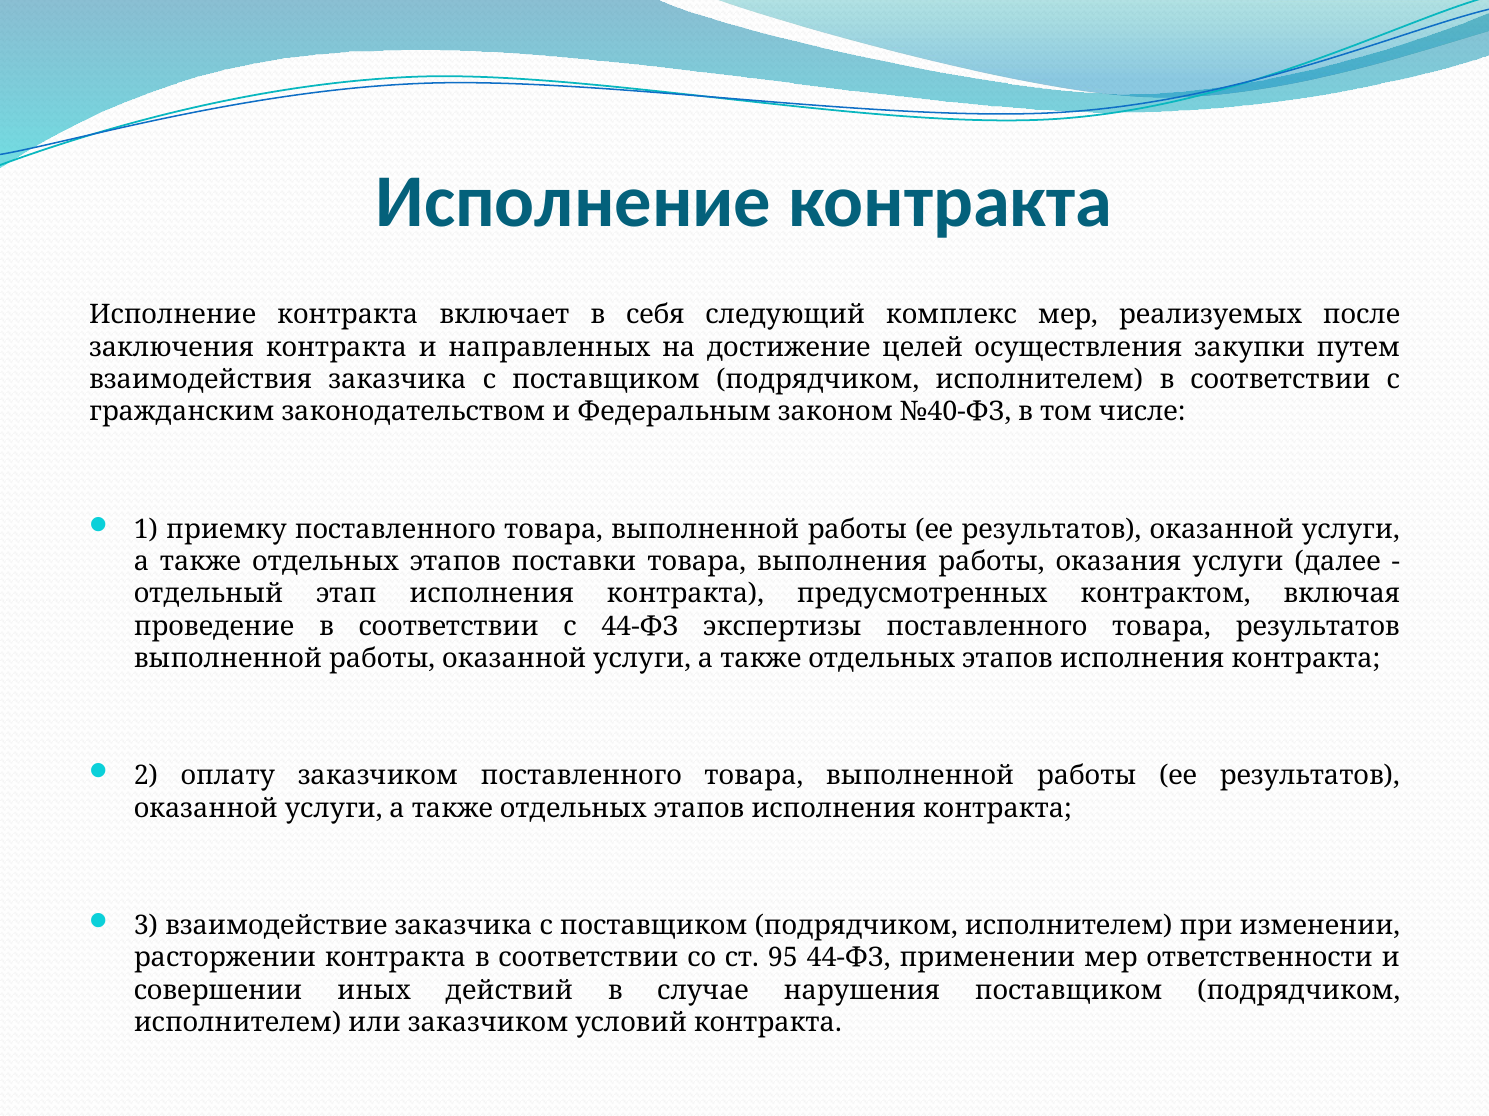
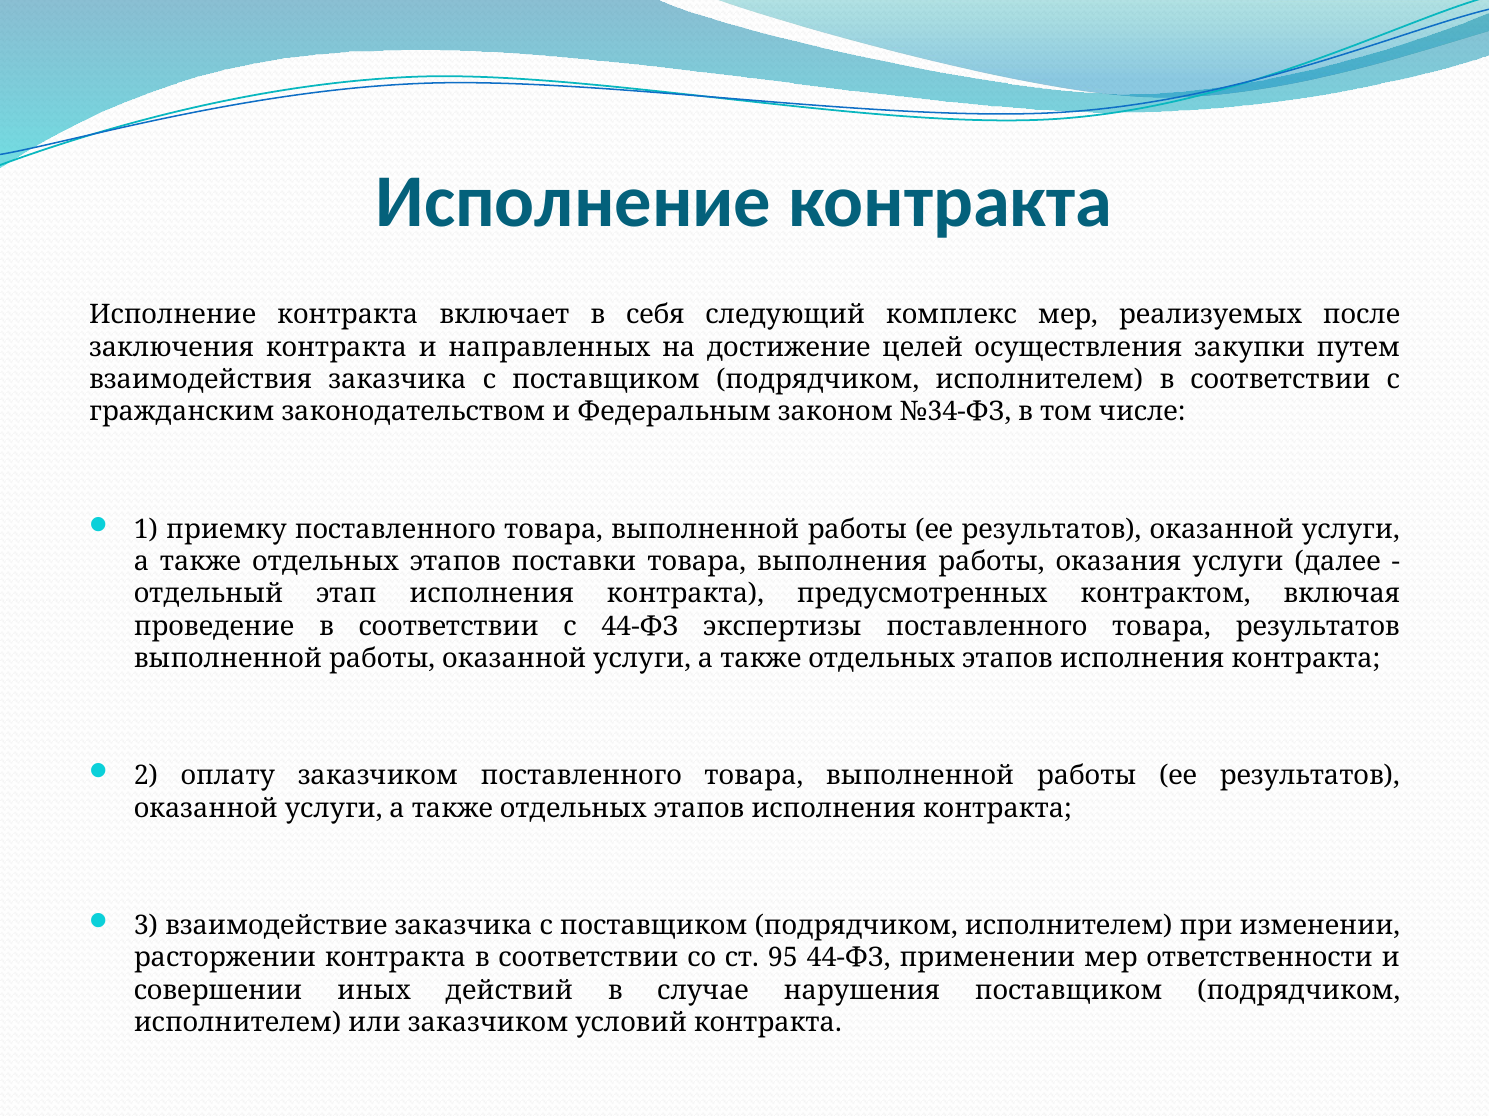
№40-ФЗ: №40-ФЗ -> №34-ФЗ
